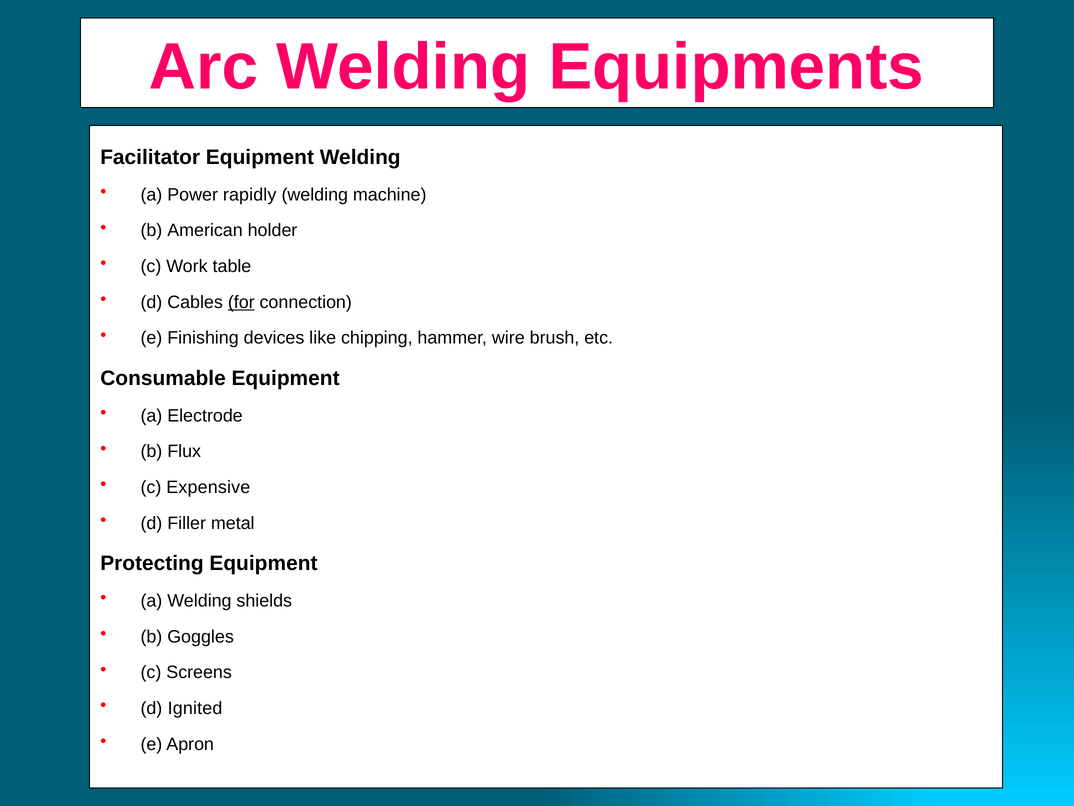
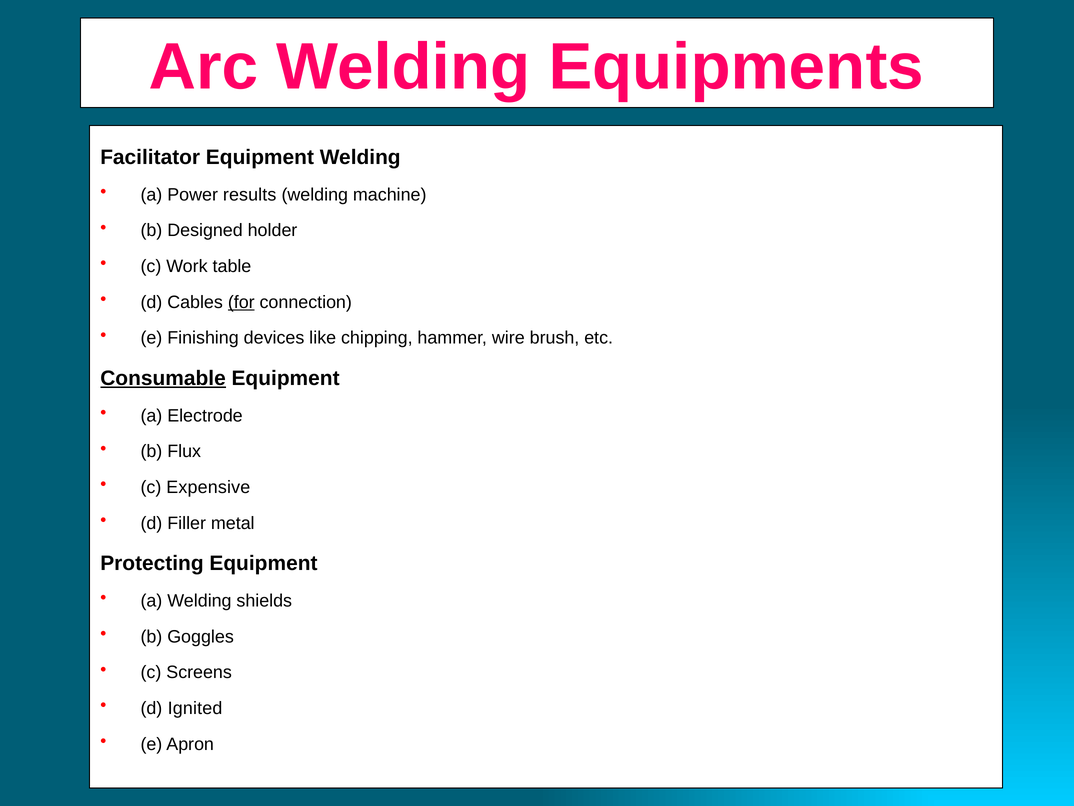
rapidly: rapidly -> results
American: American -> Designed
Consumable underline: none -> present
